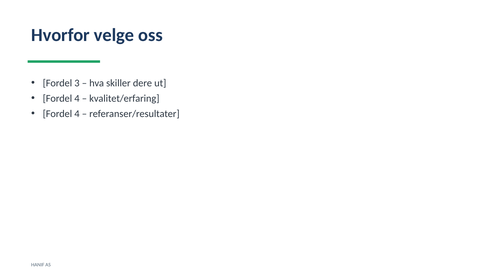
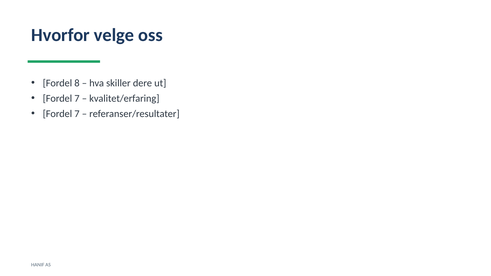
3: 3 -> 8
4 at (77, 99): 4 -> 7
4 at (77, 114): 4 -> 7
